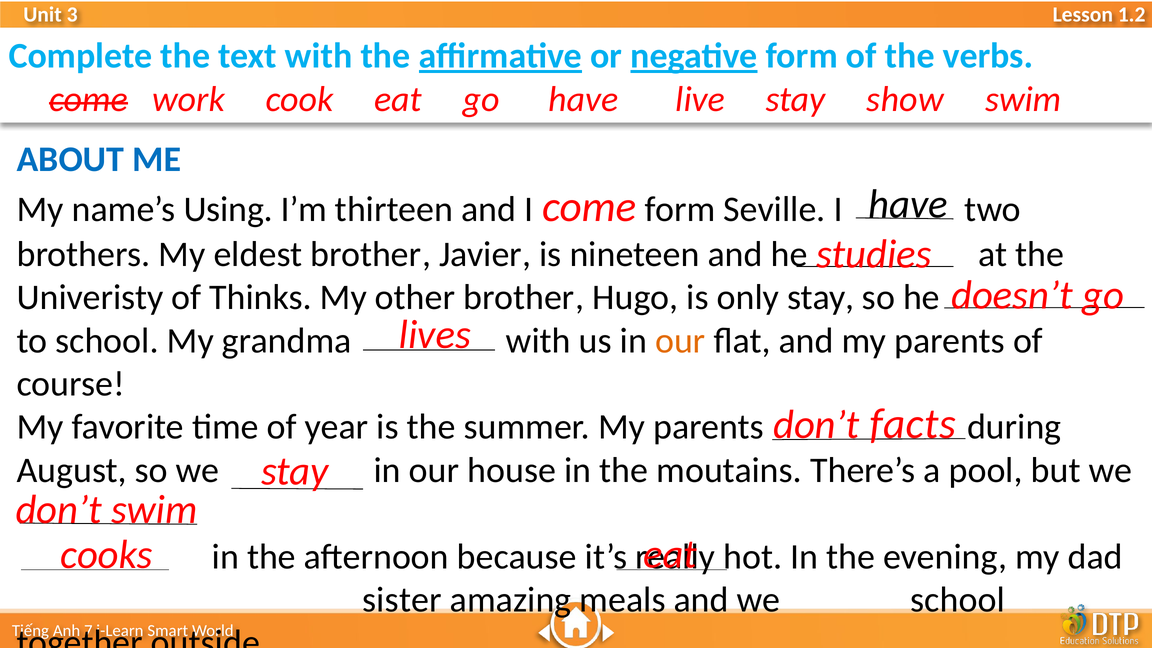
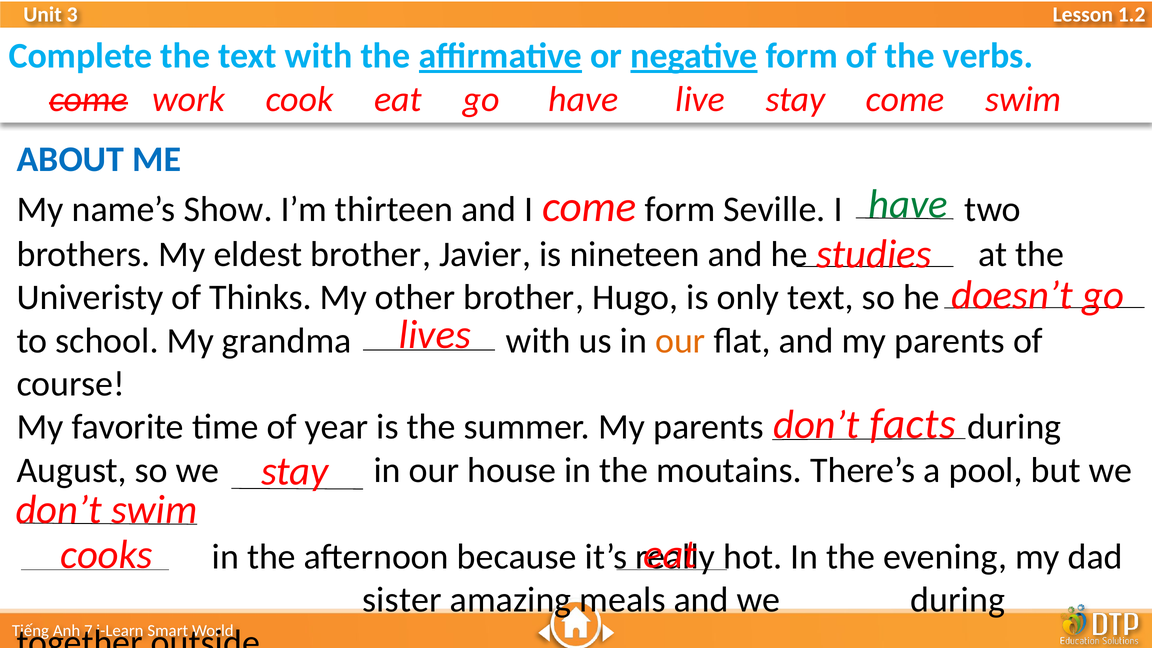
stay show: show -> come
have at (908, 205) colour: black -> green
Using: Using -> Show
only stay: stay -> text
we school: school -> during
